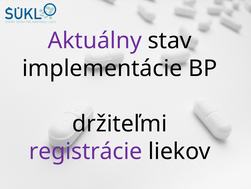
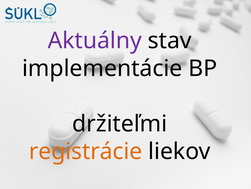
registrácie colour: purple -> orange
